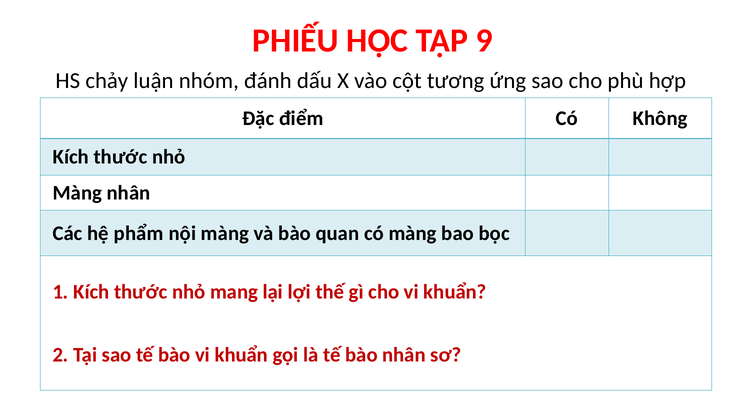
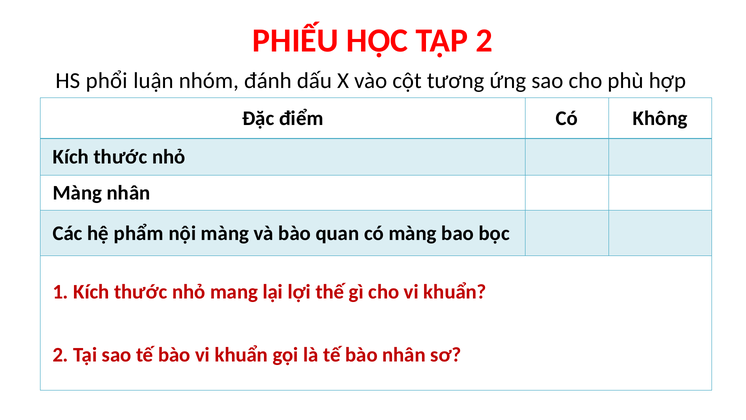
TẬP 9: 9 -> 2
chảy: chảy -> phổi
